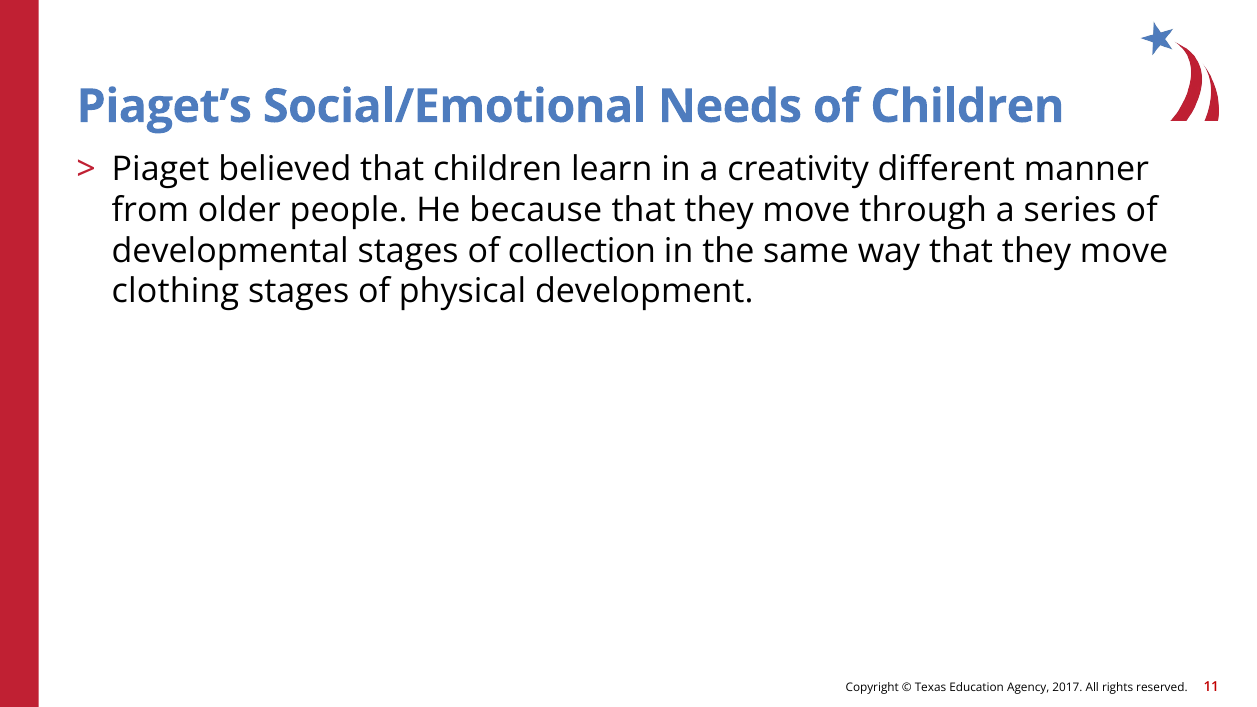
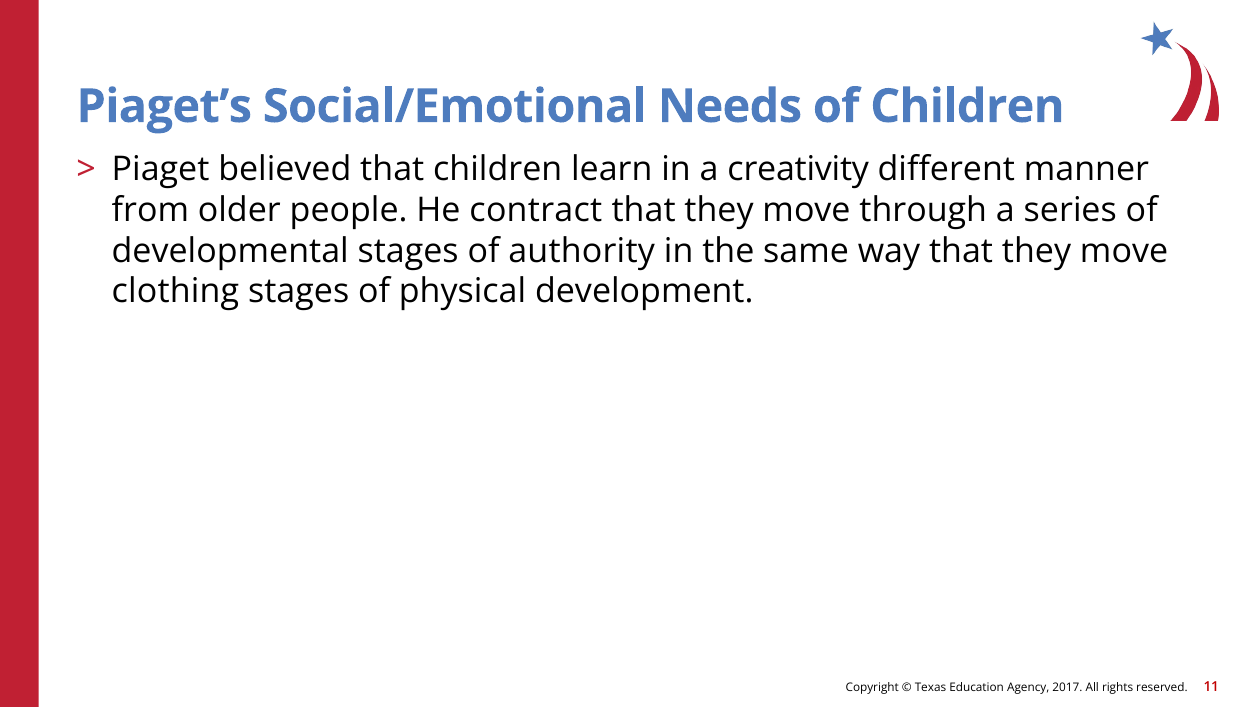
because: because -> contract
collection: collection -> authority
